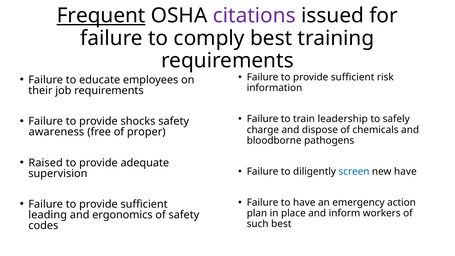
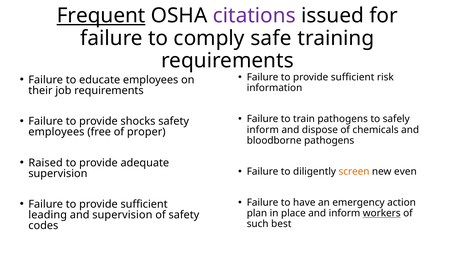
comply best: best -> safe
train leadership: leadership -> pathogens
charge at (263, 130): charge -> inform
awareness at (56, 132): awareness -> employees
screen colour: blue -> orange
new have: have -> even
workers underline: none -> present
and ergonomics: ergonomics -> supervision
